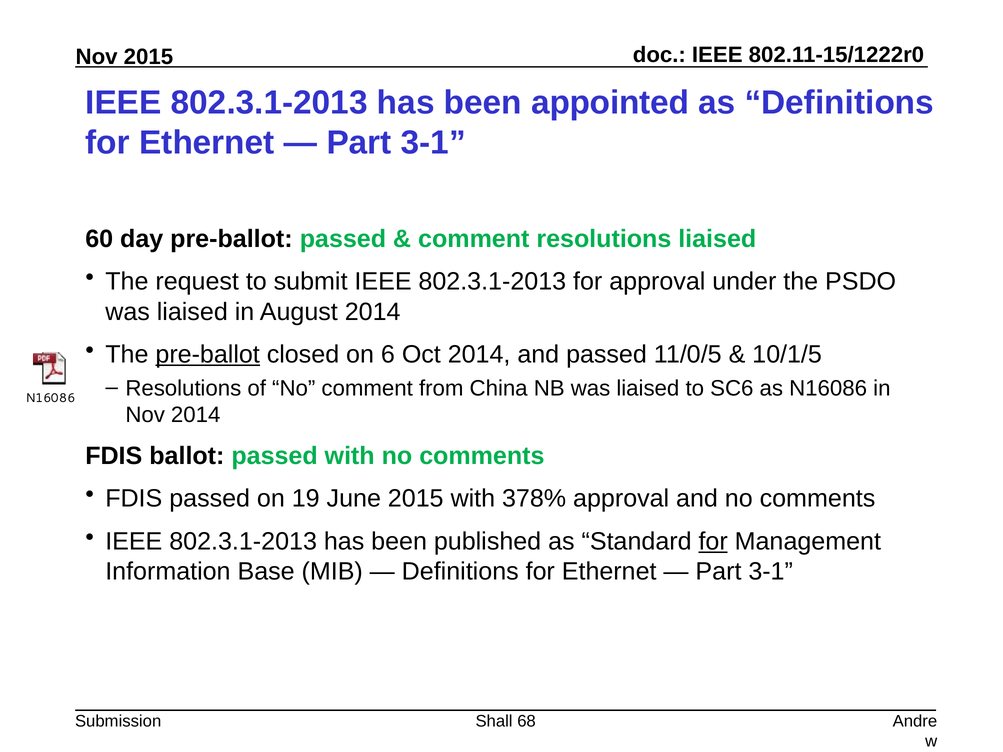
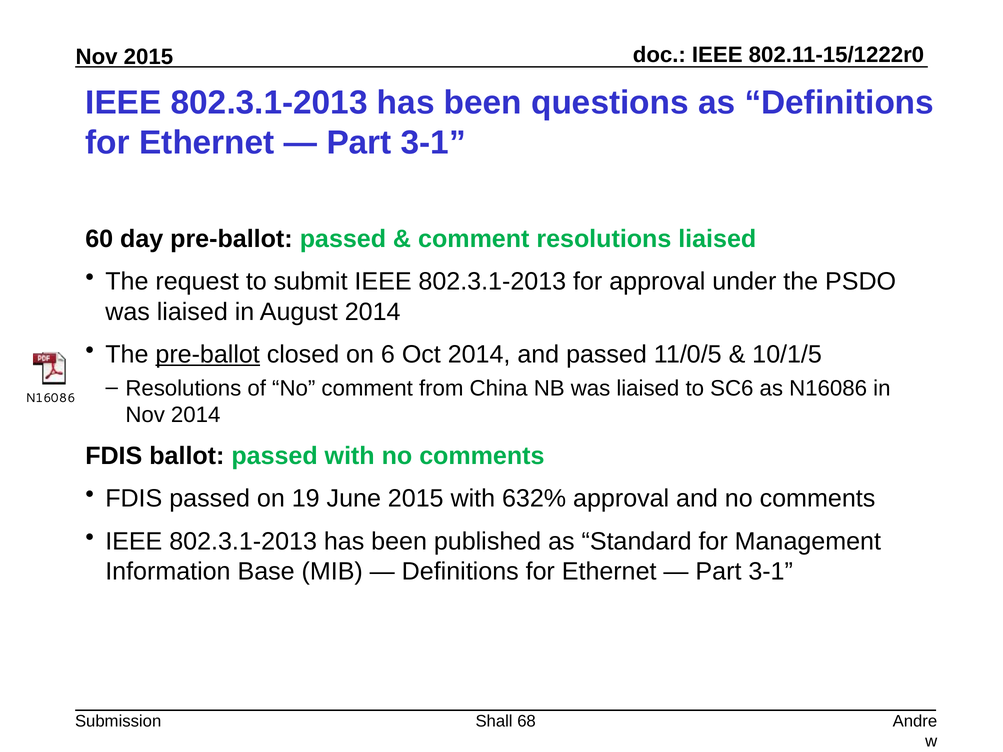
appointed: appointed -> questions
378%: 378% -> 632%
for at (713, 542) underline: present -> none
